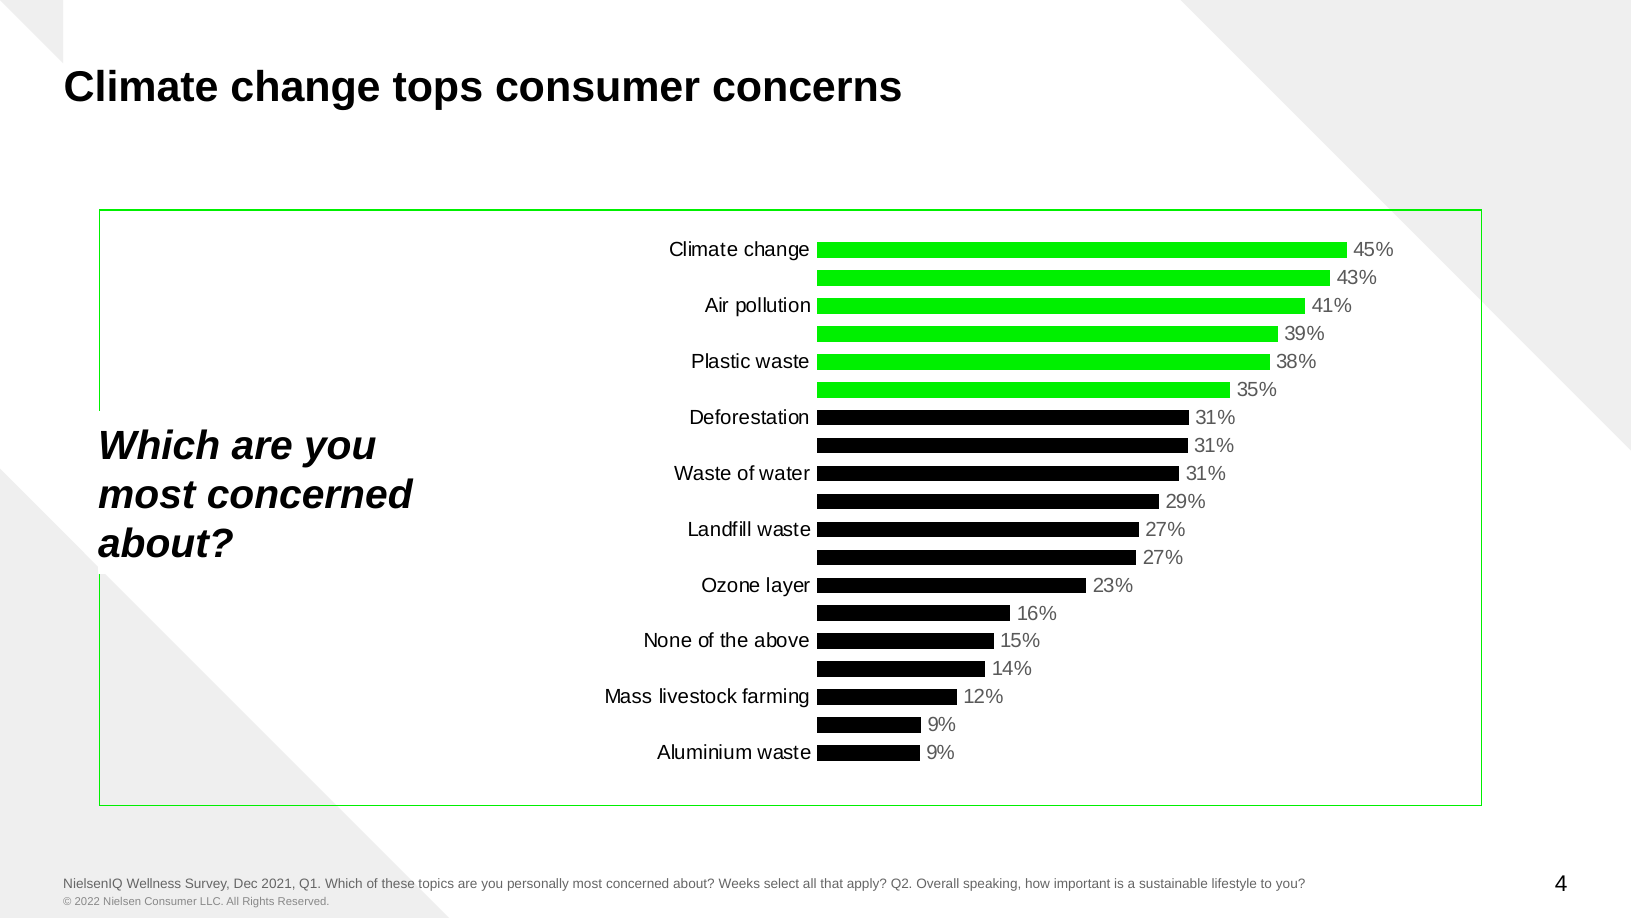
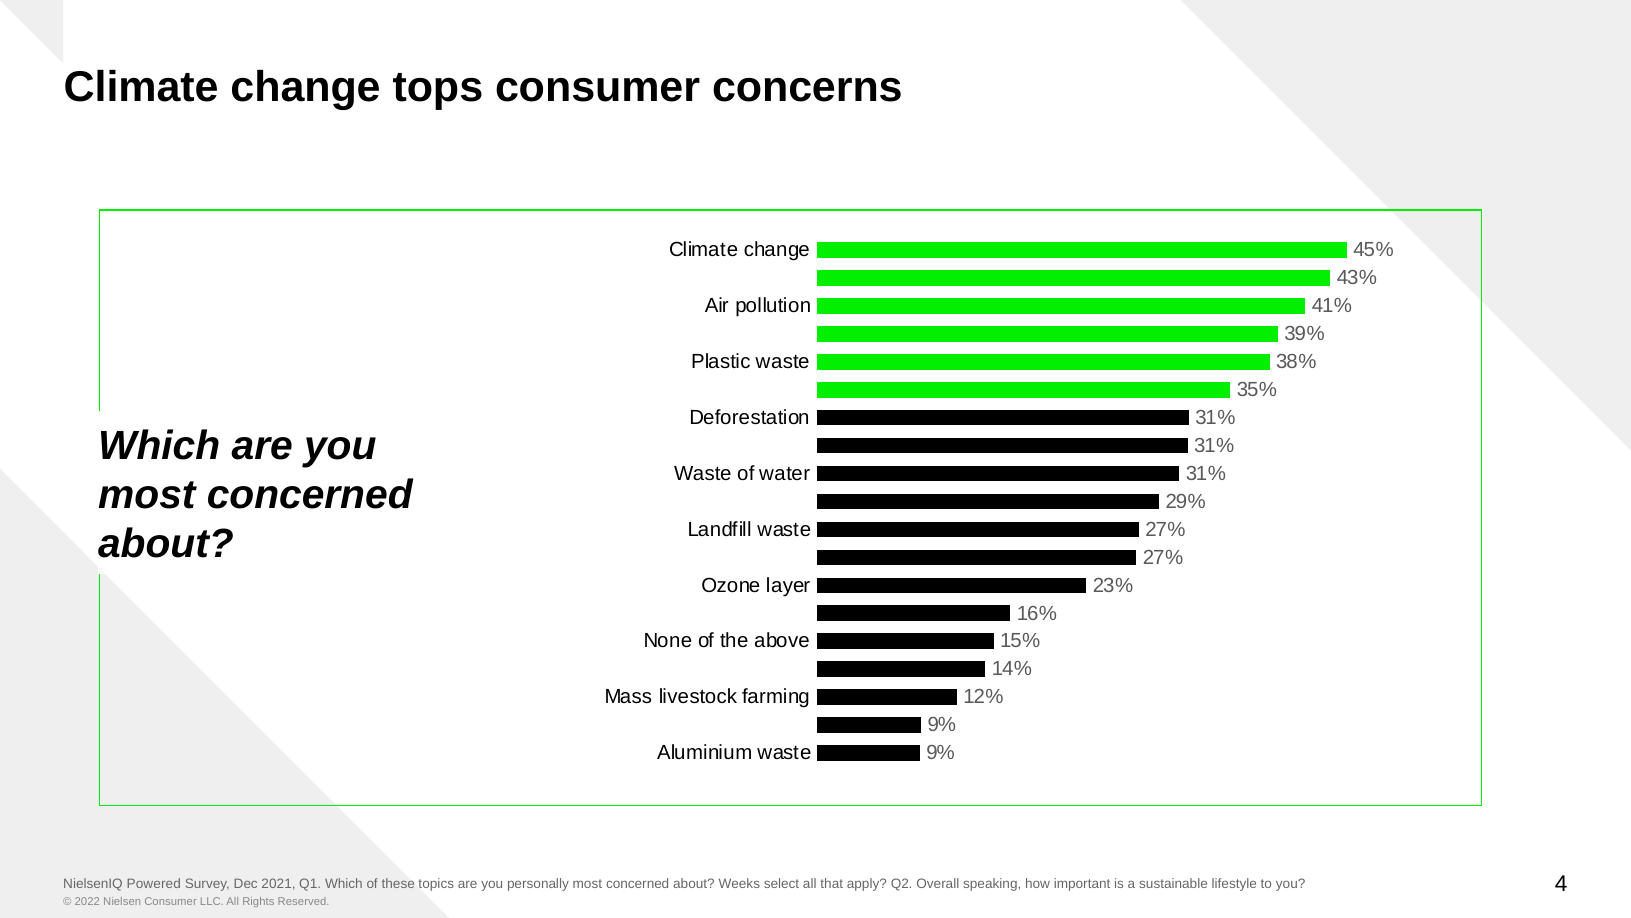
Wellness: Wellness -> Powered
